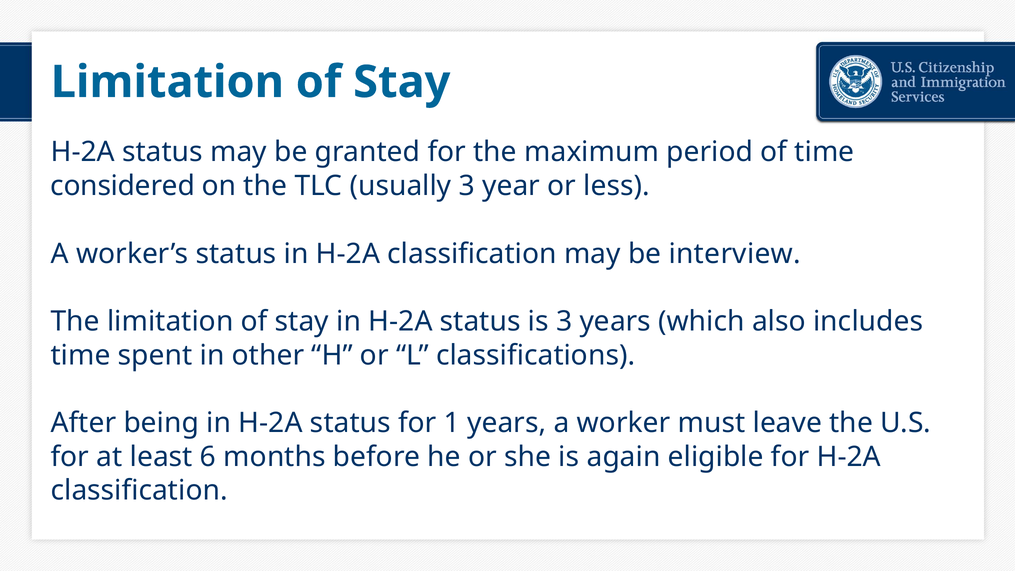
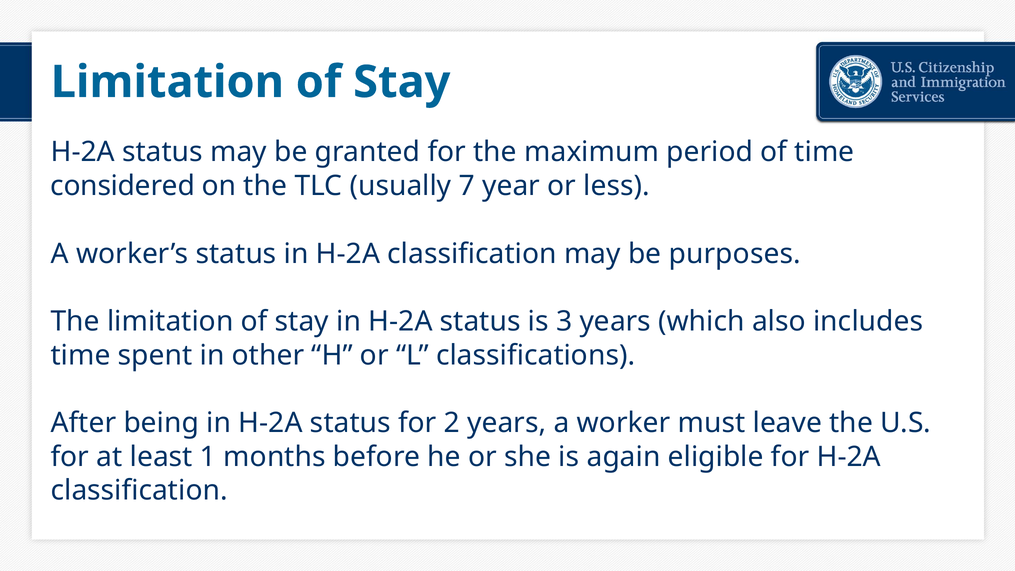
usually 3: 3 -> 7
interview: interview -> purposes
1: 1 -> 2
6: 6 -> 1
